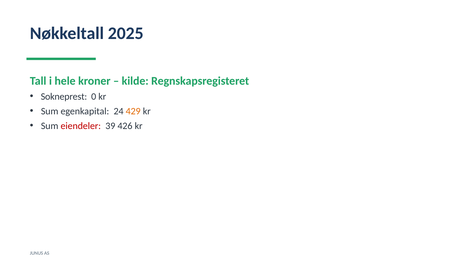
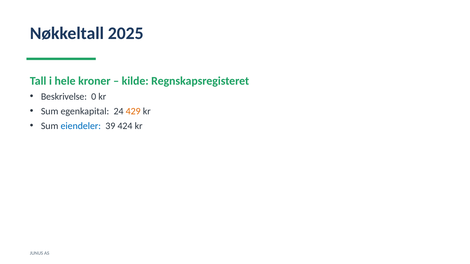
Sokneprest: Sokneprest -> Beskrivelse
eiendeler colour: red -> blue
426: 426 -> 424
